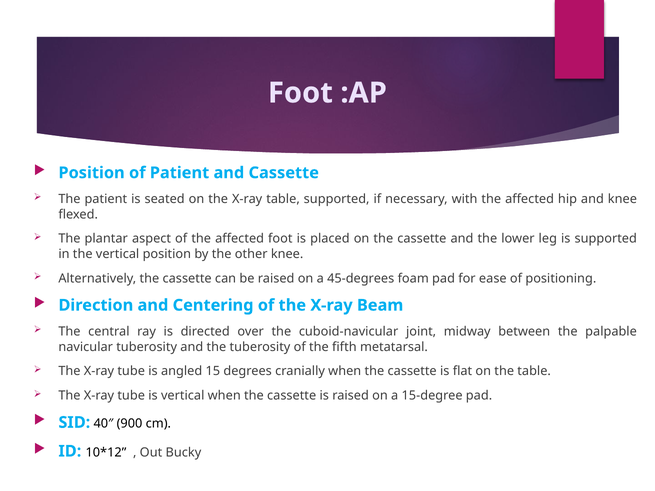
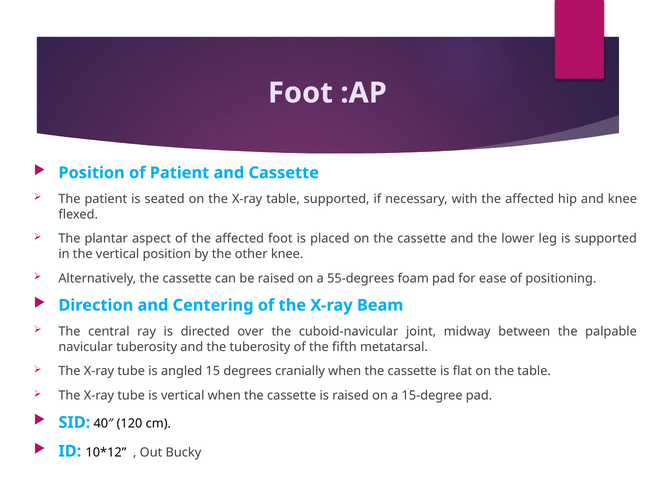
45-degrees: 45-degrees -> 55-degrees
900: 900 -> 120
